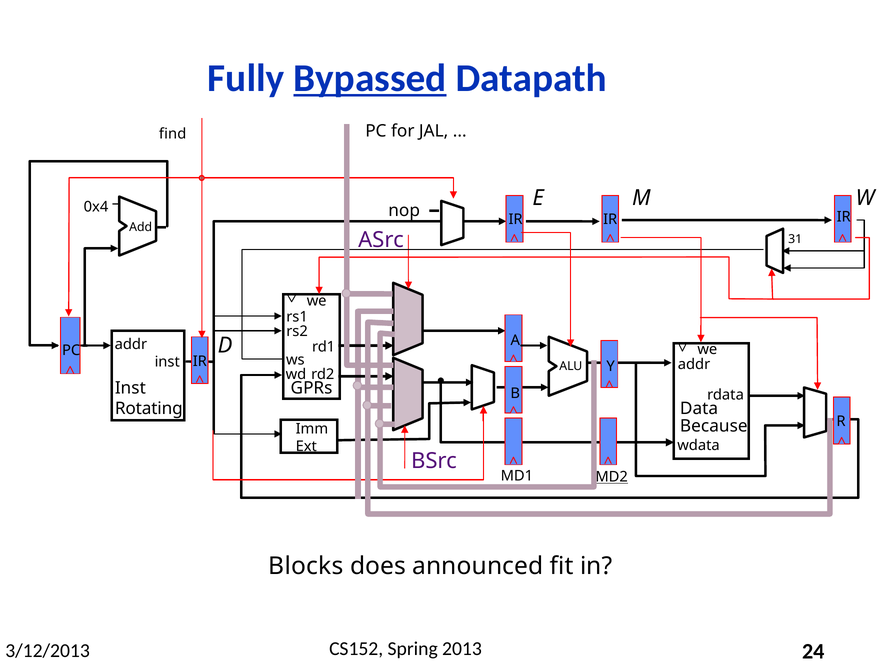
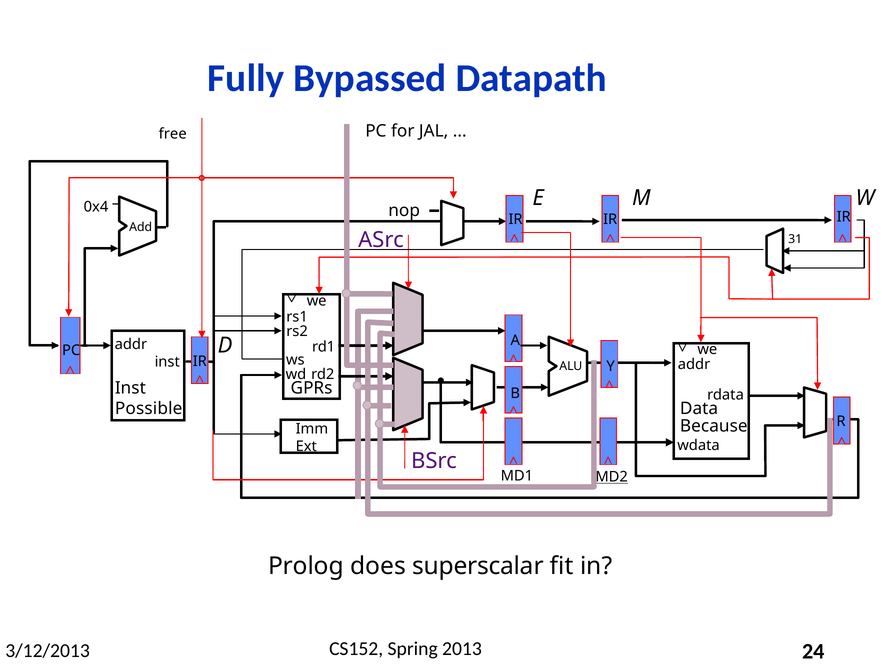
Bypassed underline: present -> none
find: find -> free
Rotating: Rotating -> Possible
Blocks: Blocks -> Prolog
announced: announced -> superscalar
